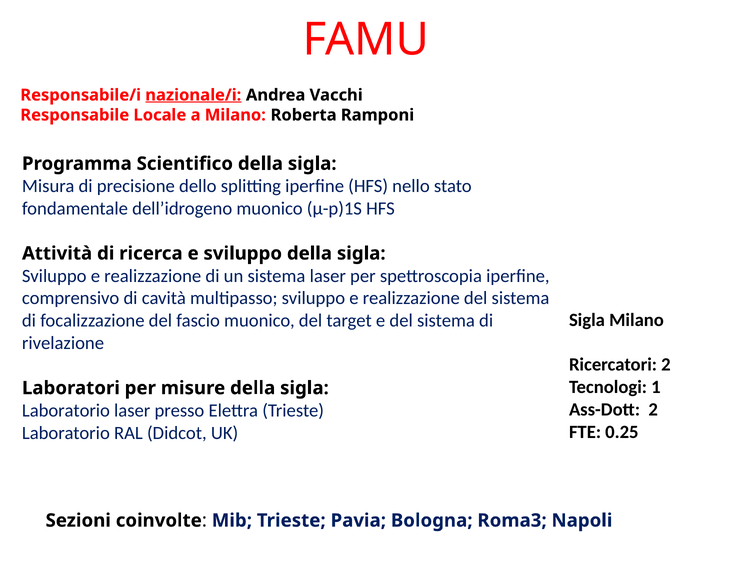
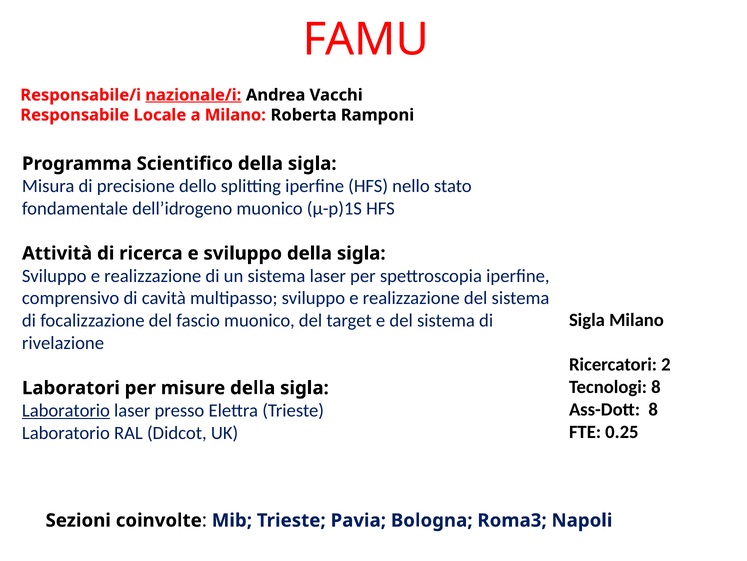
Tecnologi 1: 1 -> 8
Ass-Dott 2: 2 -> 8
Laboratorio at (66, 410) underline: none -> present
